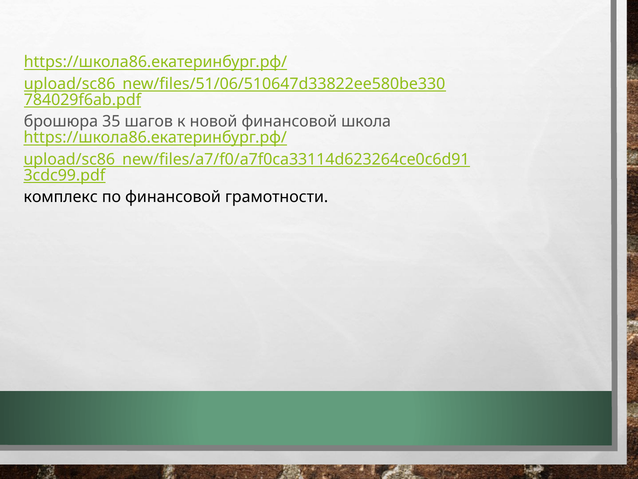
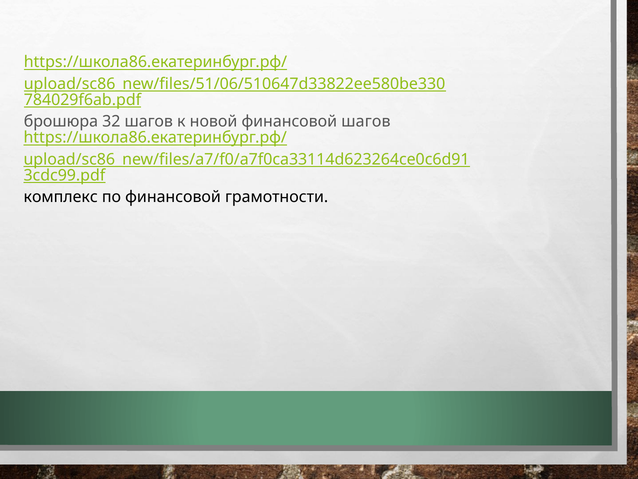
35: 35 -> 32
финансовой школа: школа -> шагов
